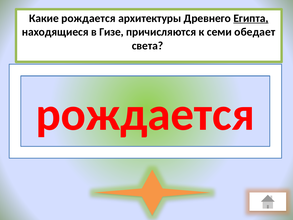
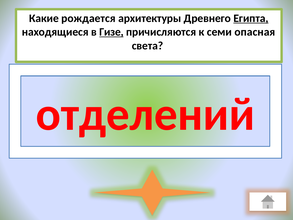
Гизе underline: none -> present
обедает: обедает -> опасная
рождается at (145, 114): рождается -> отделений
